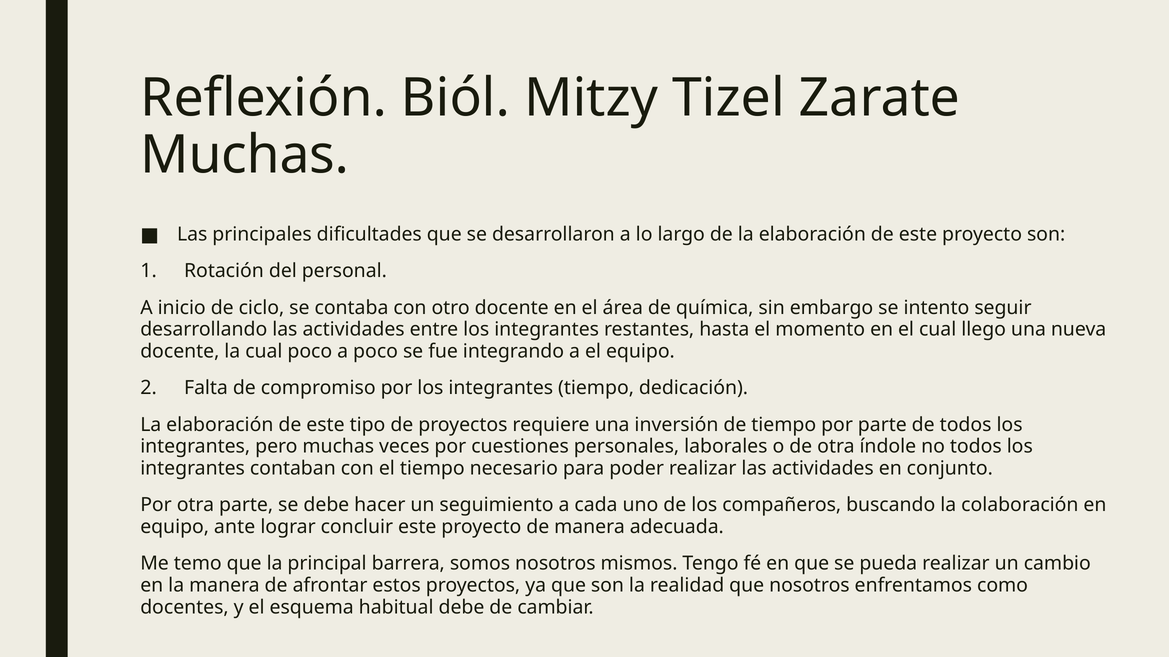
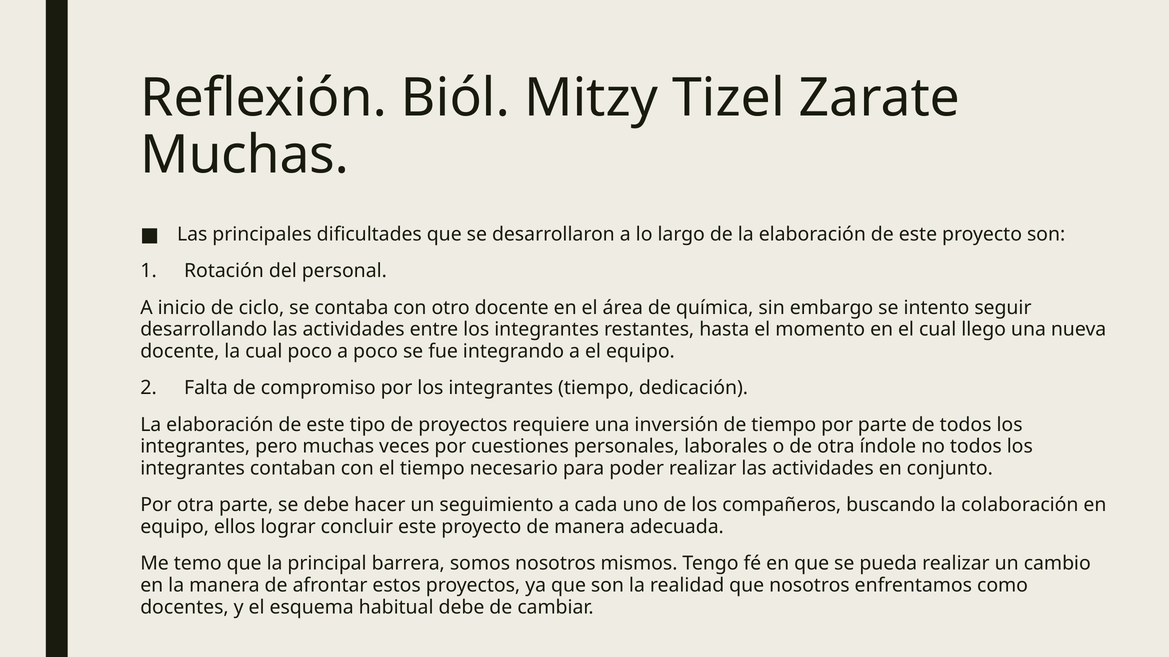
ante: ante -> ellos
